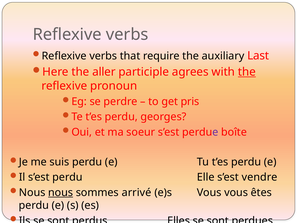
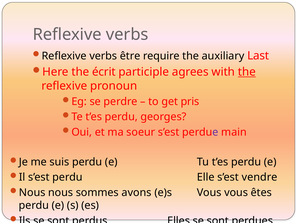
that: that -> être
aller: aller -> écrit
boîte: boîte -> main
nous at (61, 192) underline: present -> none
arrivé: arrivé -> avons
